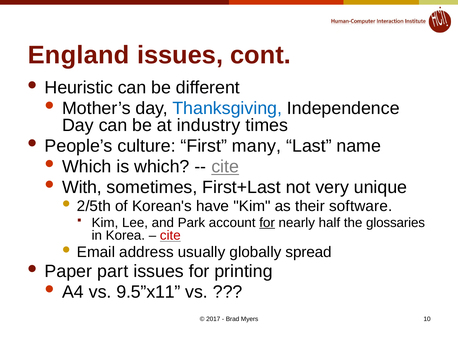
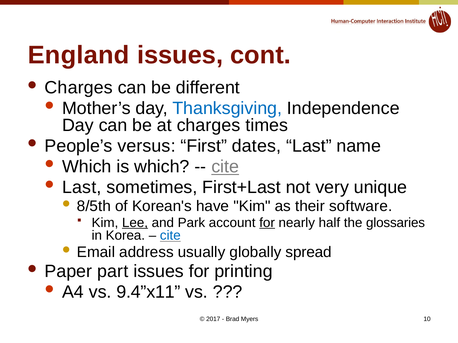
Heuristic at (79, 88): Heuristic -> Charges
at industry: industry -> charges
culture: culture -> versus
many: many -> dates
With at (82, 187): With -> Last
2/5th: 2/5th -> 8/5th
Lee underline: none -> present
cite at (170, 236) colour: red -> blue
9.5”x11: 9.5”x11 -> 9.4”x11
